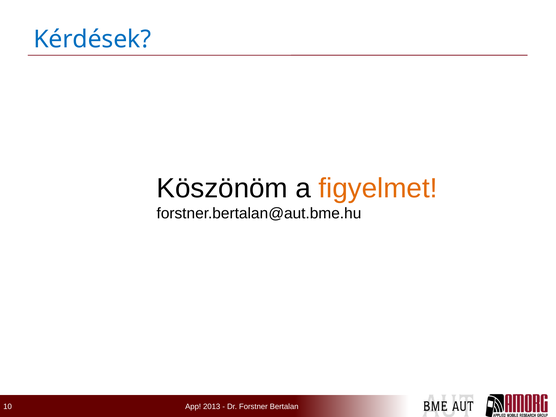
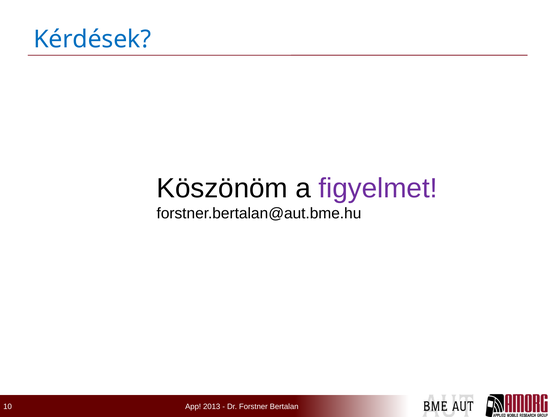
figyelmet colour: orange -> purple
